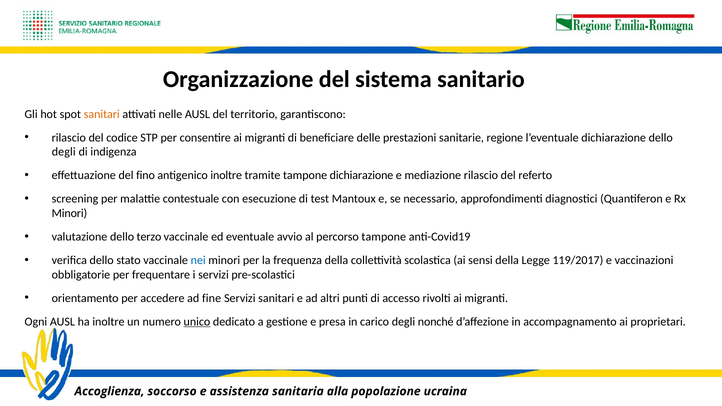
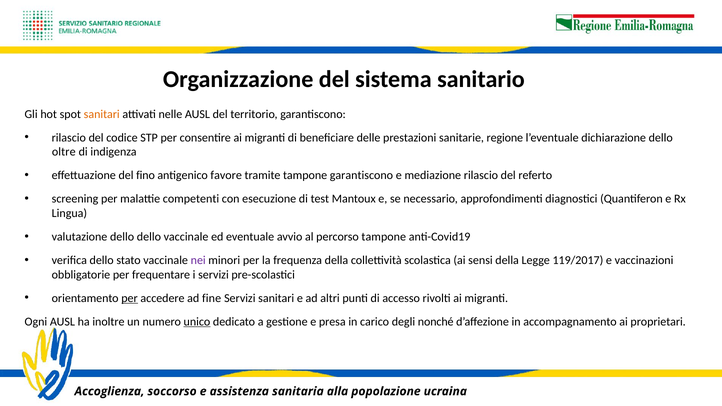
degli at (64, 152): degli -> oltre
antigenico inoltre: inoltre -> favore
tampone dichiarazione: dichiarazione -> garantiscono
contestuale: contestuale -> competenti
Minori at (69, 213): Minori -> Lingua
dello terzo: terzo -> dello
nei colour: blue -> purple
per at (130, 298) underline: none -> present
